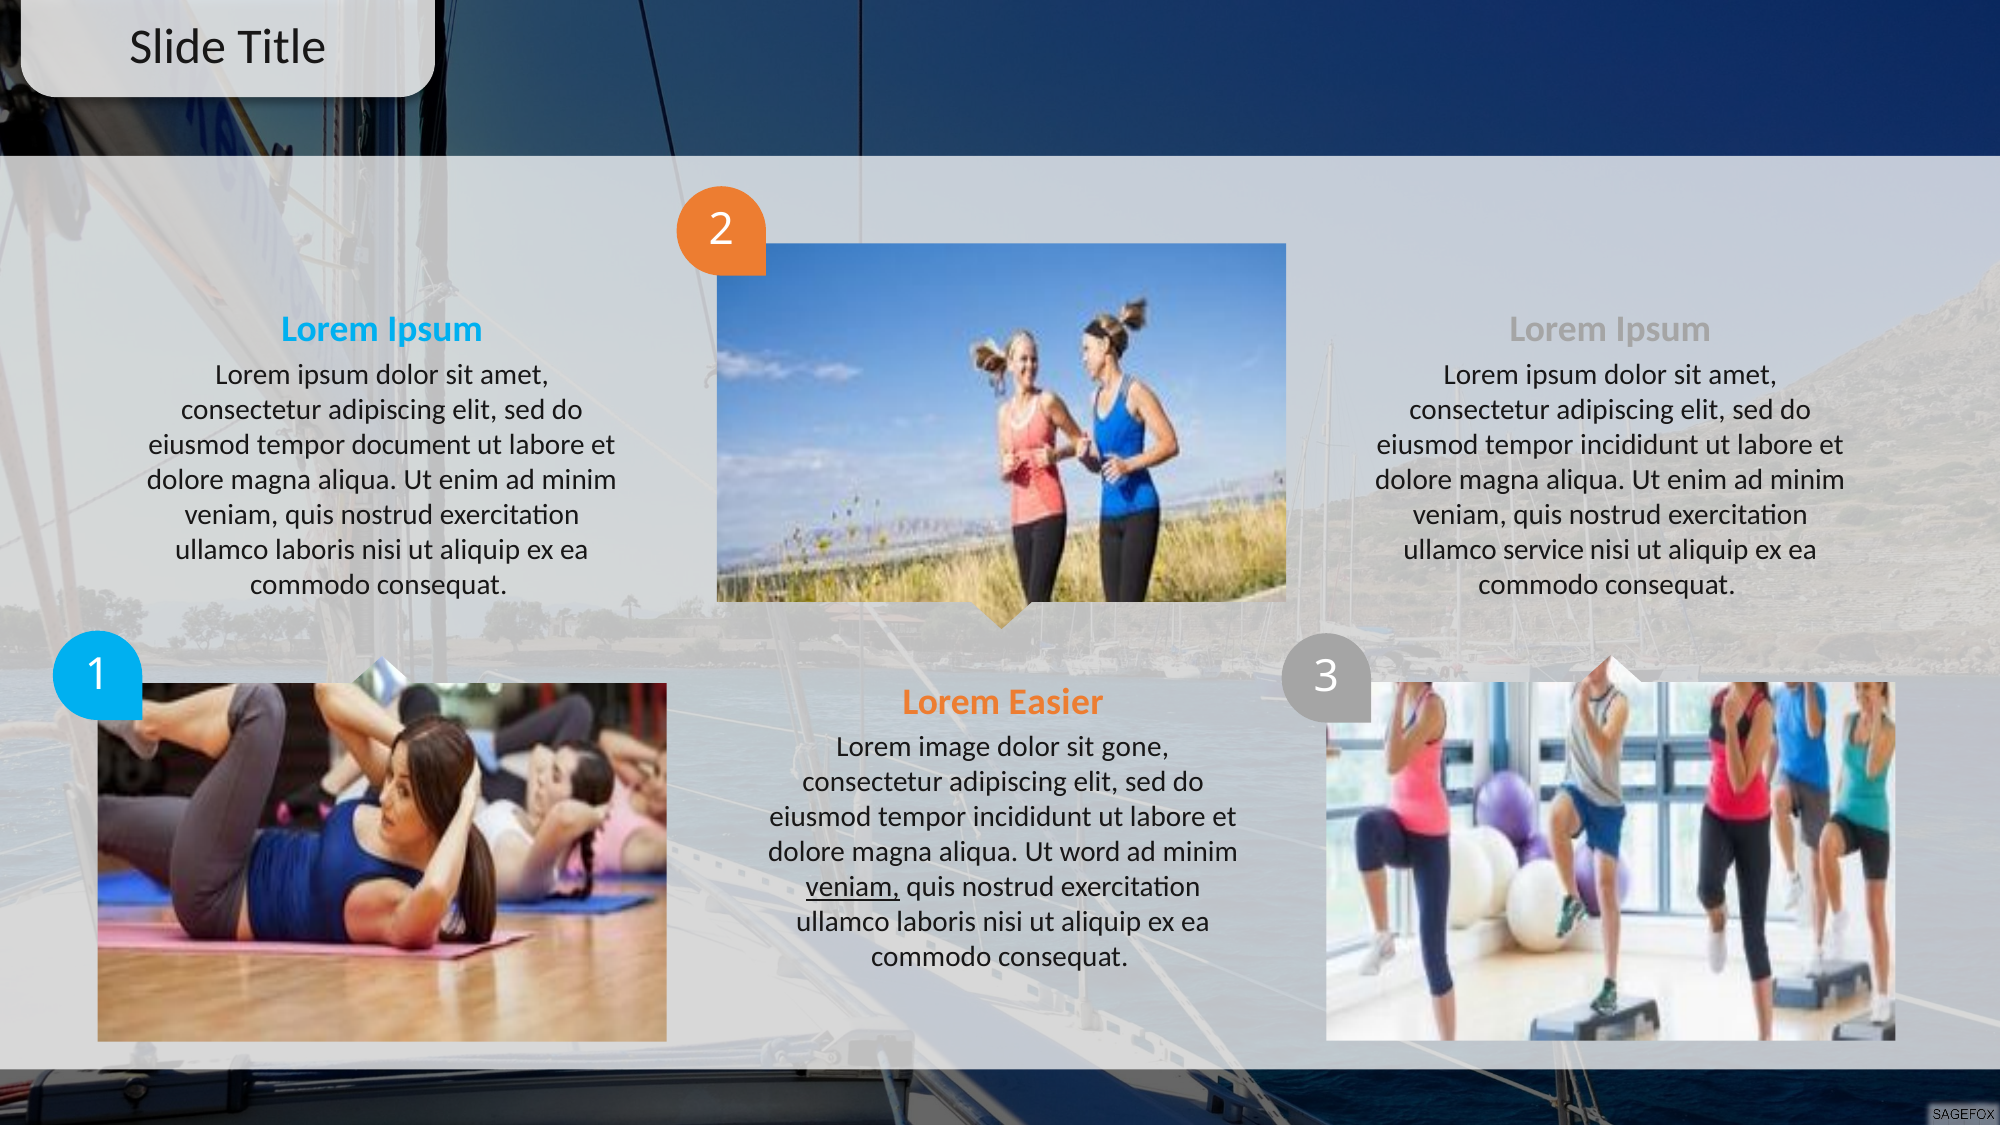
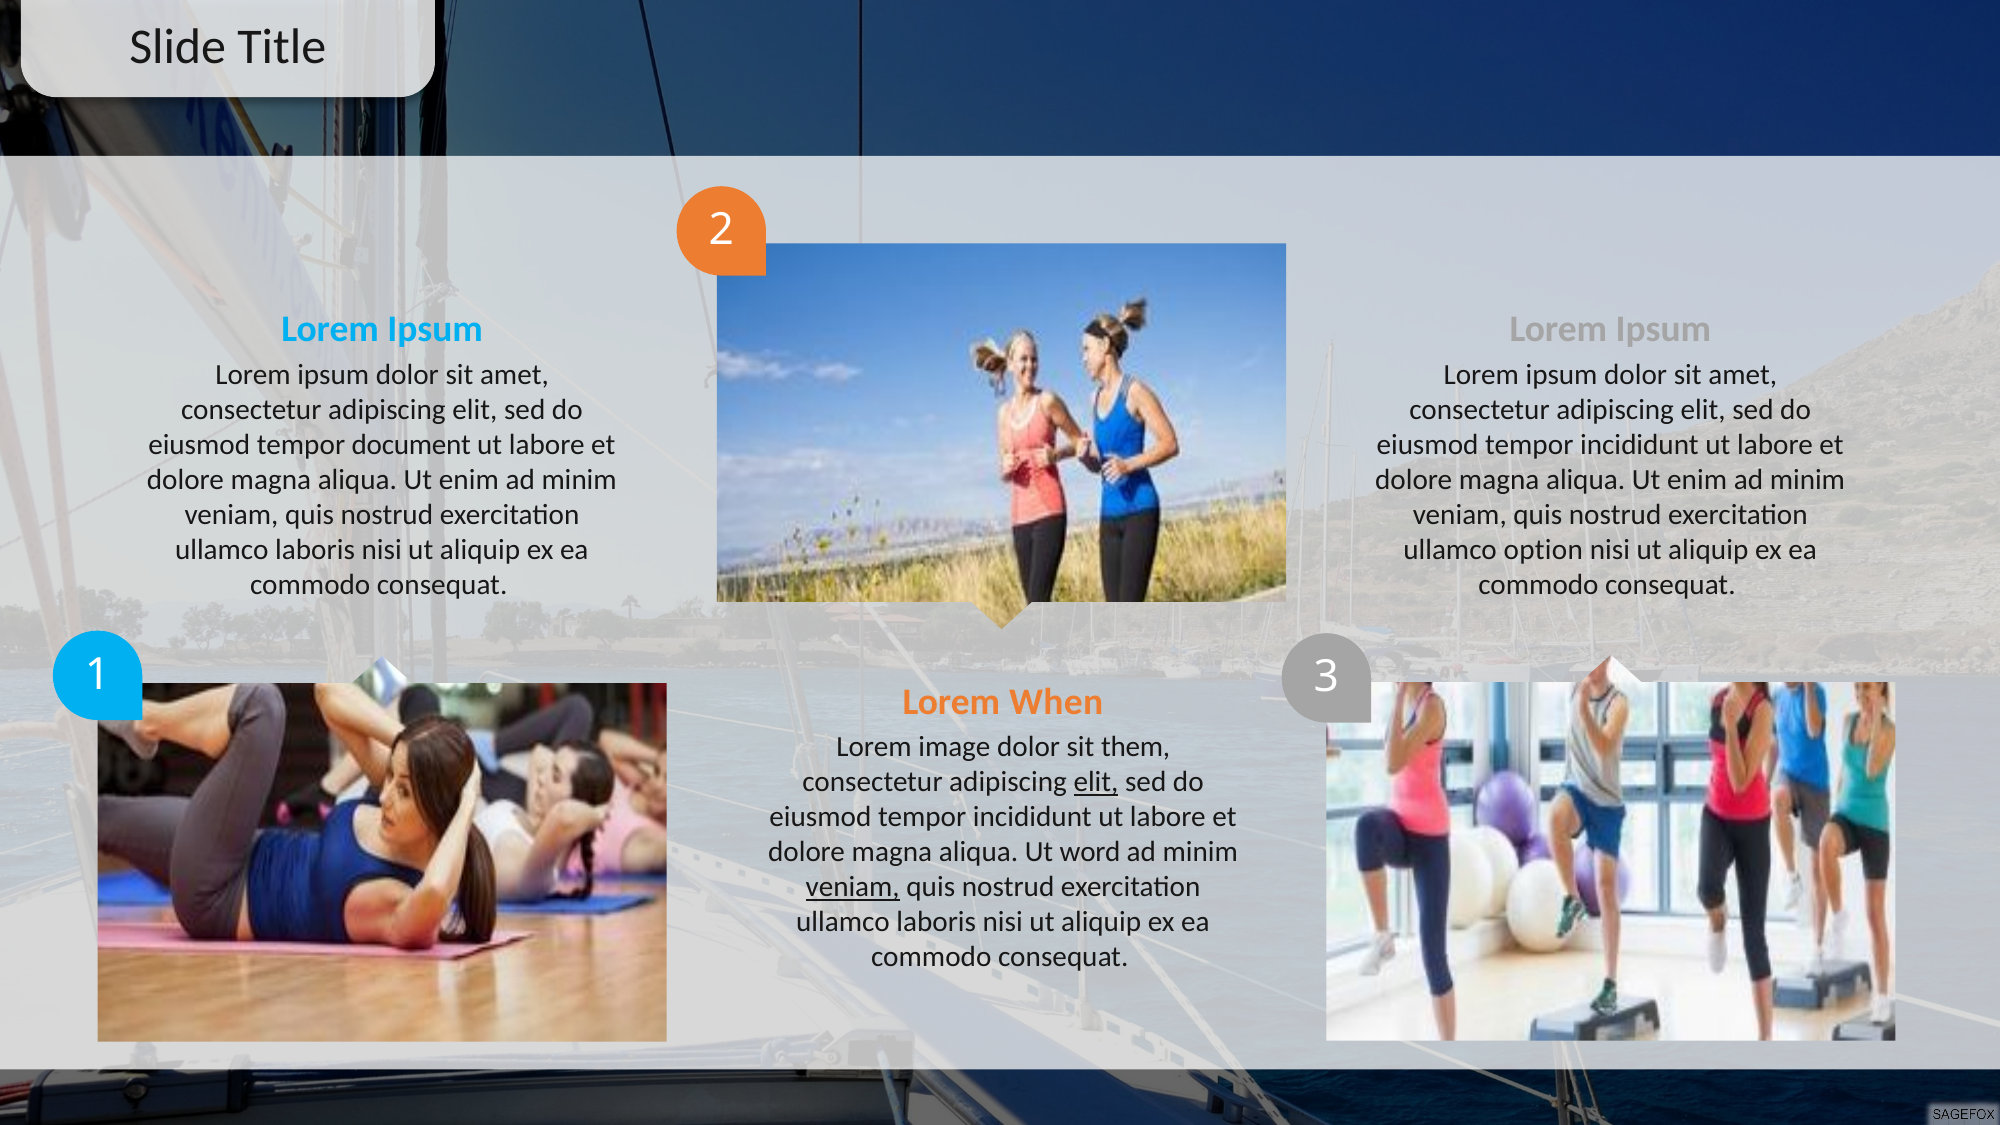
service: service -> option
Easier: Easier -> When
gone: gone -> them
elit at (1096, 782) underline: none -> present
